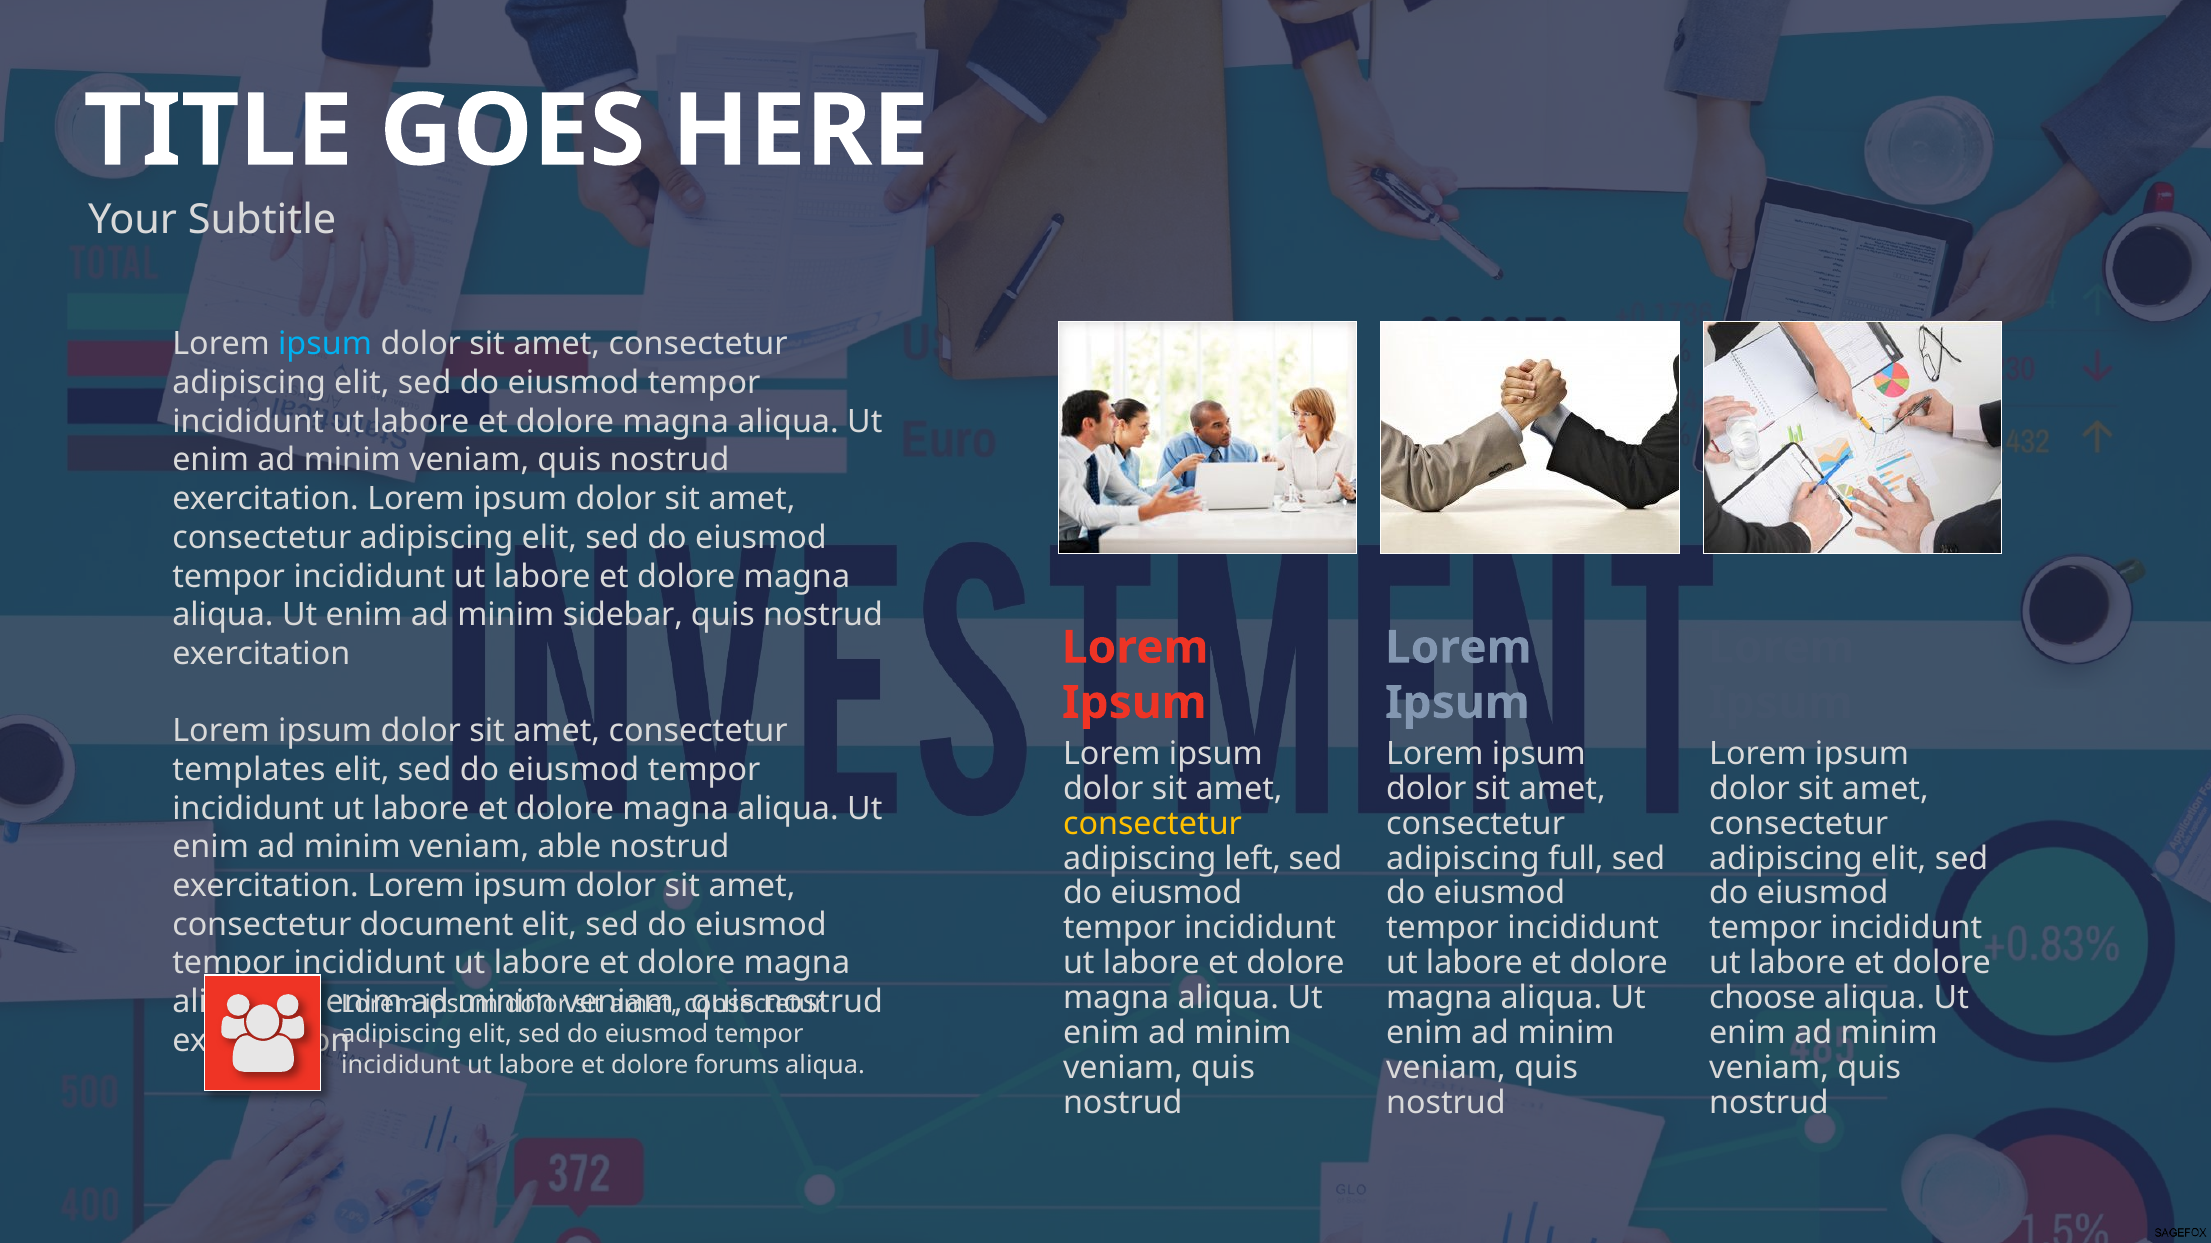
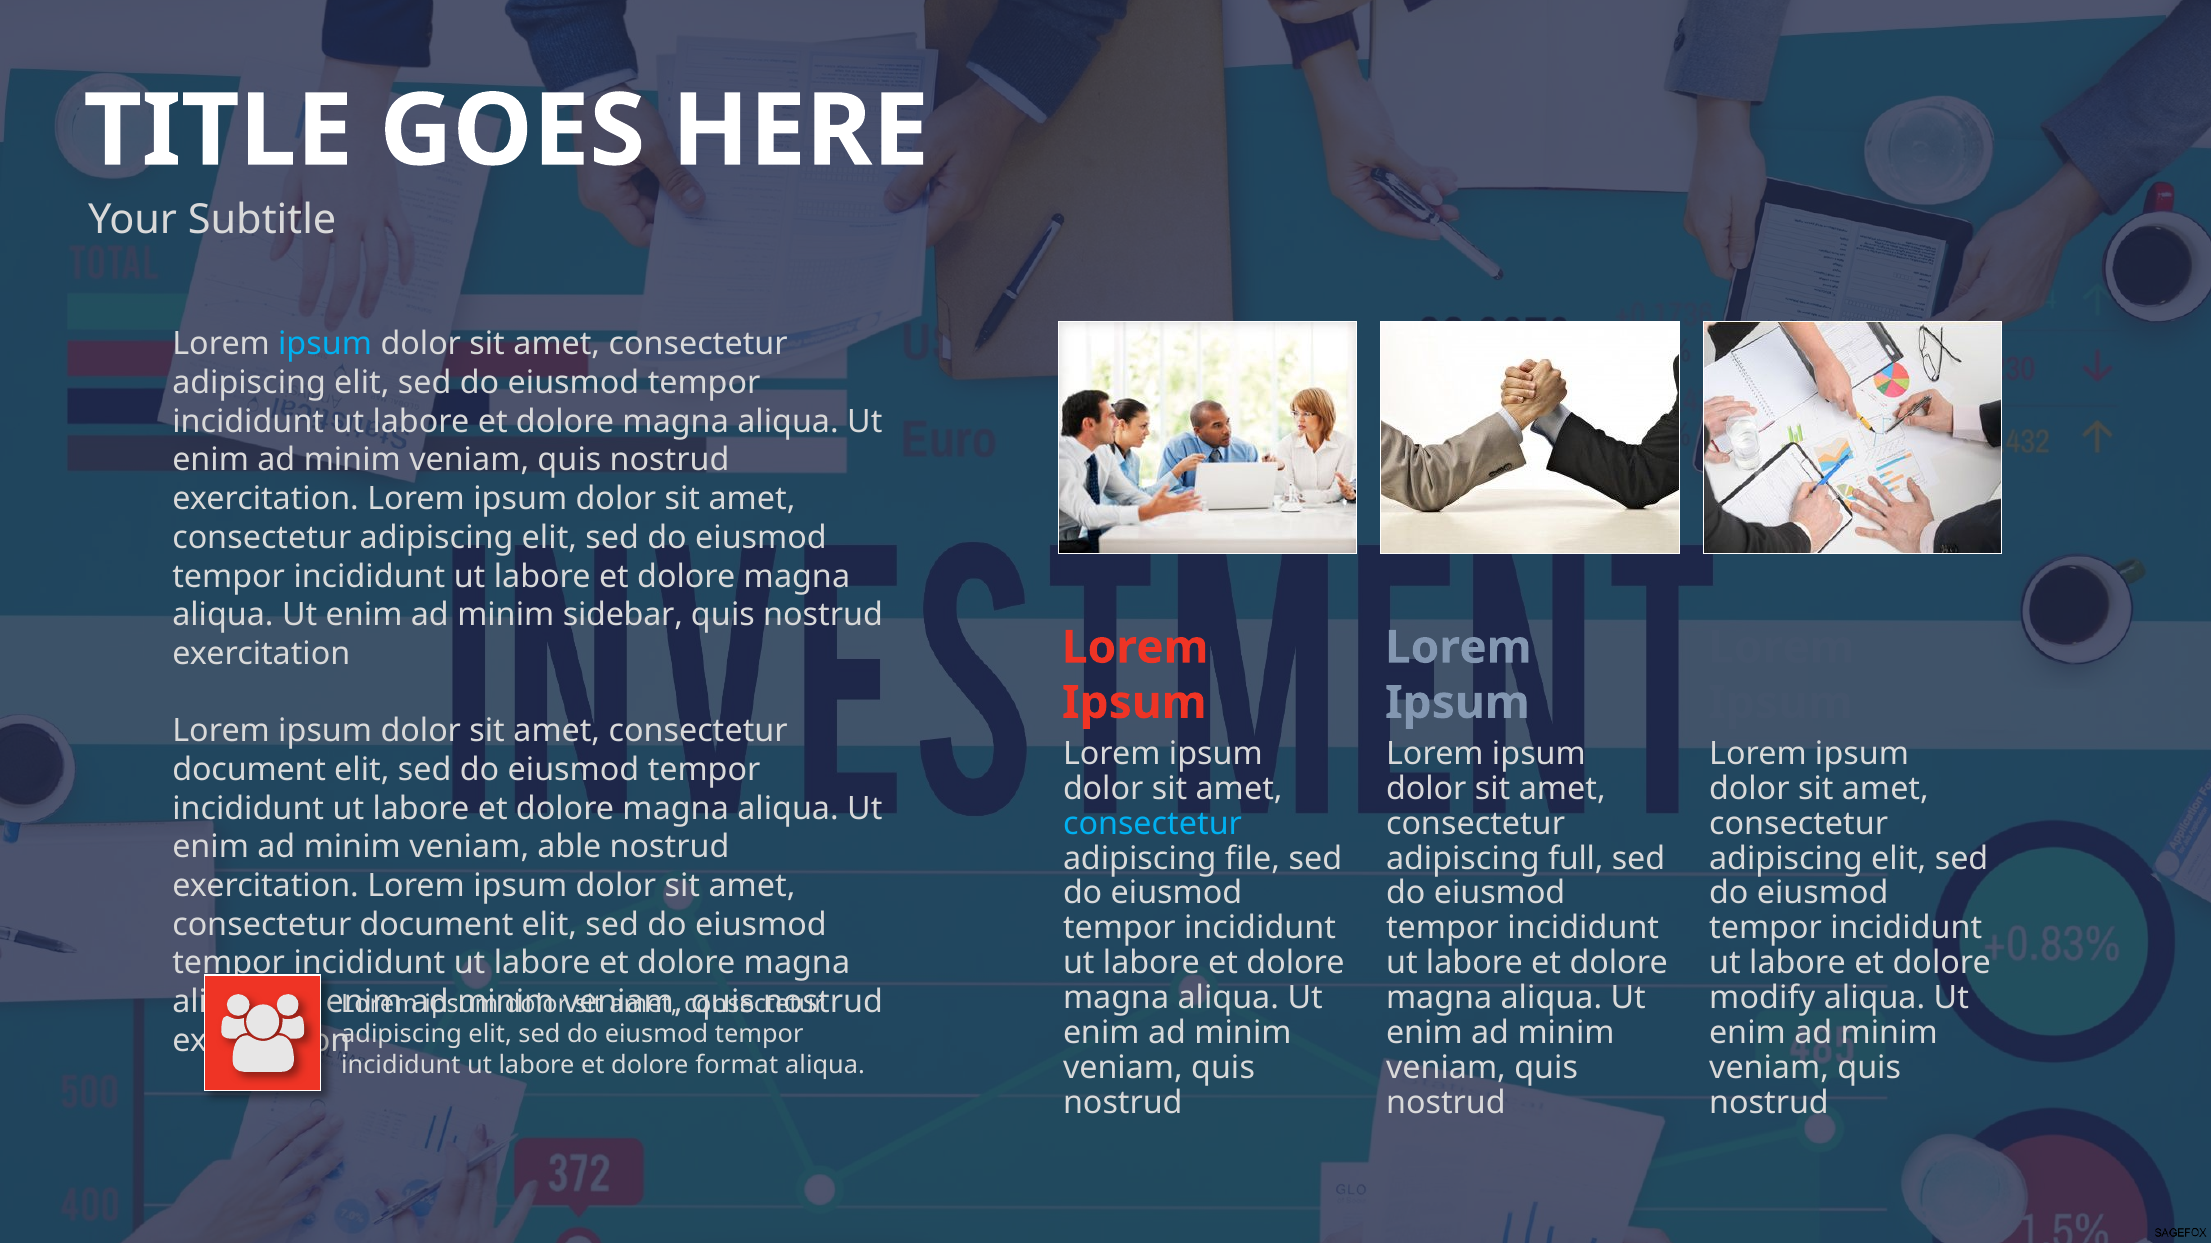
templates at (249, 770): templates -> document
consectetur at (1153, 824) colour: yellow -> light blue
left: left -> file
choose: choose -> modify
forums: forums -> format
